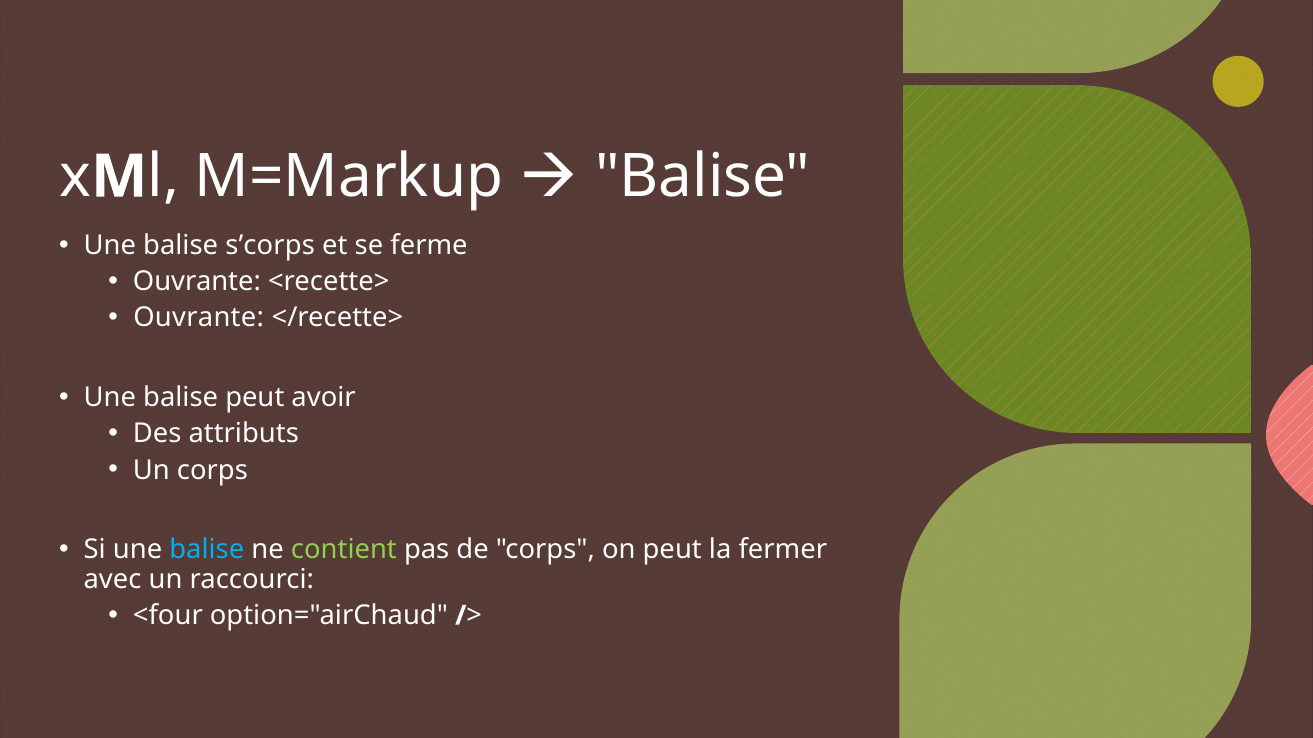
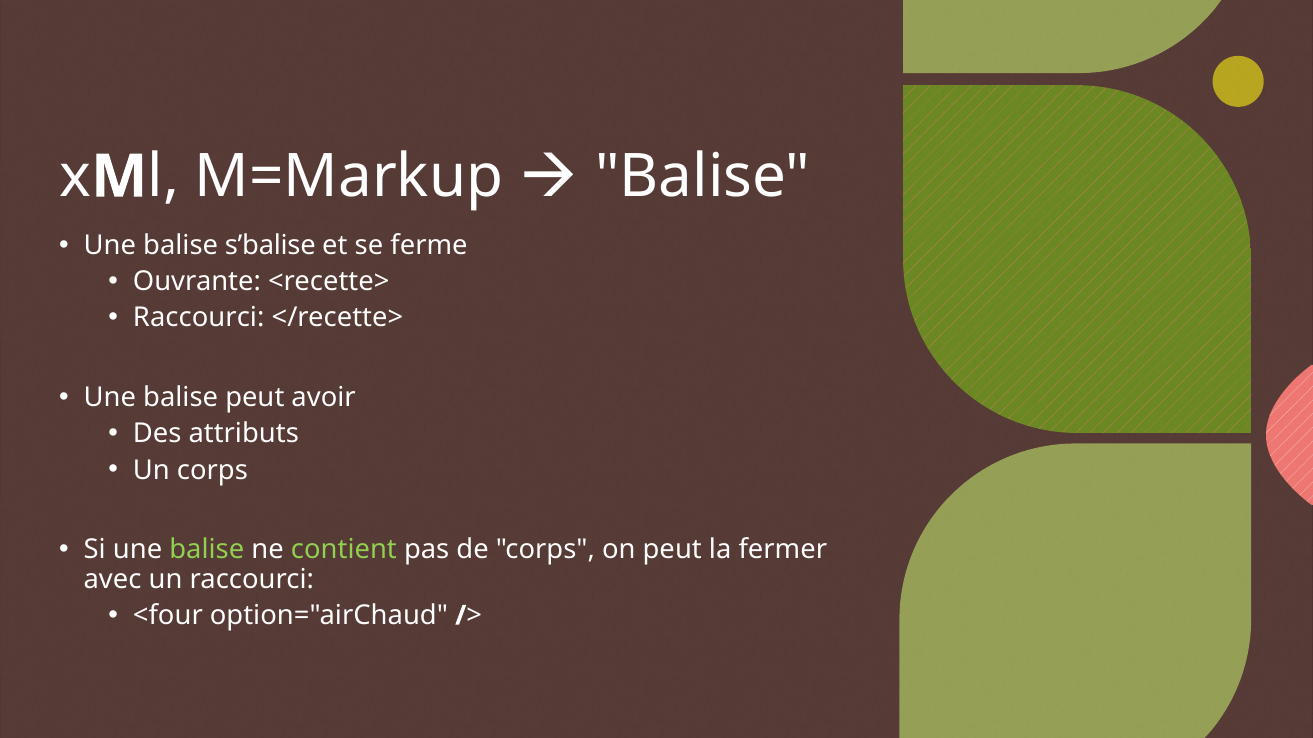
s’corps: s’corps -> s’balise
Ouvrante at (199, 318): Ouvrante -> Raccourci
balise at (207, 550) colour: light blue -> light green
